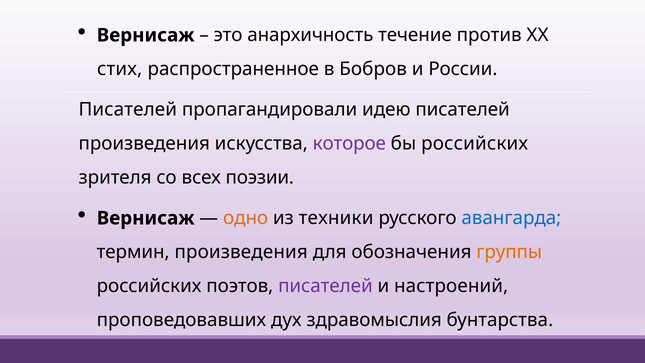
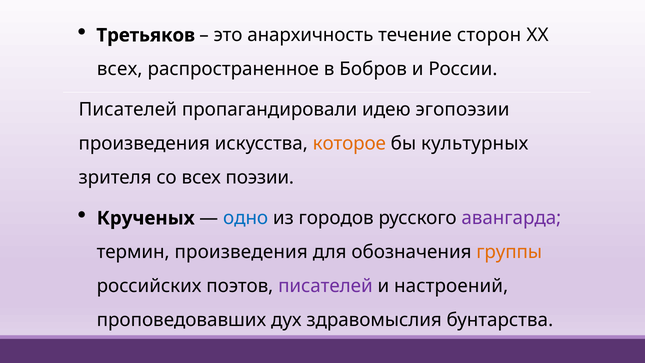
Вернисаж at (146, 35): Вернисаж -> Третьяков
против: против -> сторон
стих at (120, 69): стих -> всех
идею писателей: писателей -> эгопоэзии
которое colour: purple -> orange
бы российских: российских -> культурных
Вернисаж at (146, 218): Вернисаж -> Крученых
одно colour: orange -> blue
техники: техники -> городов
авангарда colour: blue -> purple
